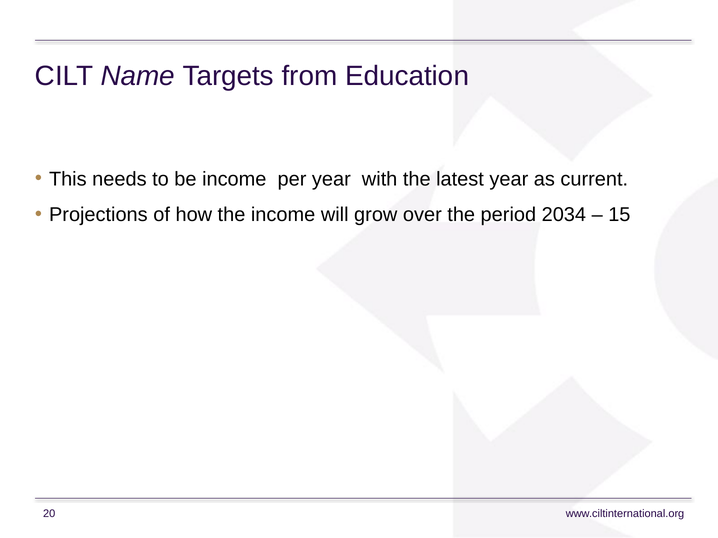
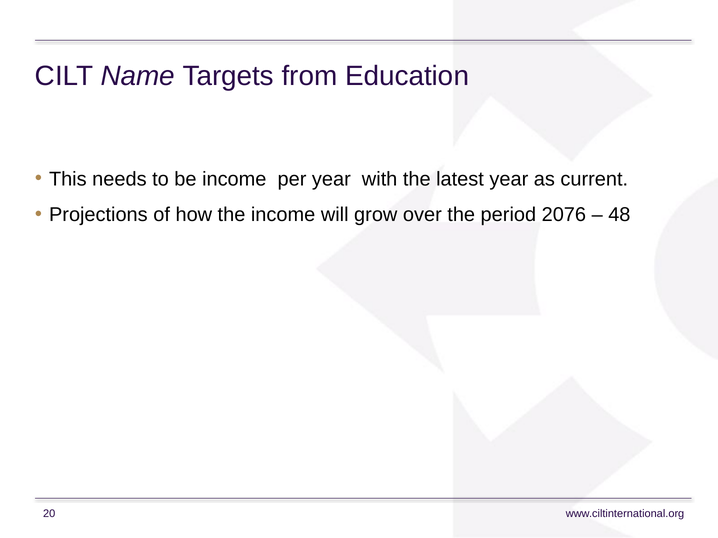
2034: 2034 -> 2076
15: 15 -> 48
